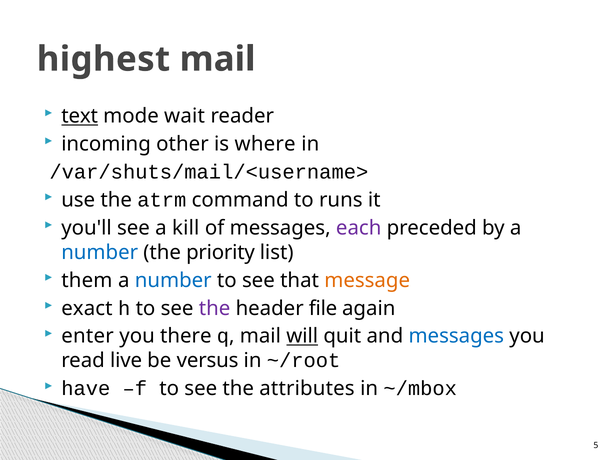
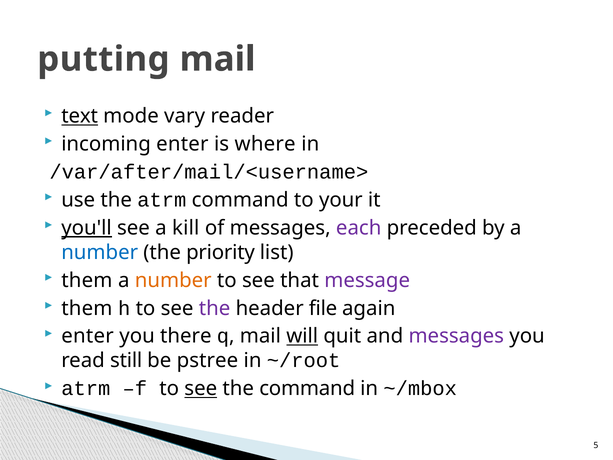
highest: highest -> putting
wait: wait -> vary
incoming other: other -> enter
/var/shuts/mail/<username>: /var/shuts/mail/<username> -> /var/after/mail/<username>
runs: runs -> your
you'll underline: none -> present
number at (173, 280) colour: blue -> orange
message colour: orange -> purple
exact at (87, 308): exact -> them
messages at (456, 336) colour: blue -> purple
live: live -> still
versus: versus -> pstree
have at (86, 388): have -> atrm
see at (201, 388) underline: none -> present
the attributes: attributes -> command
